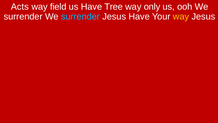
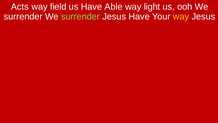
Tree: Tree -> Able
only: only -> light
surrender at (80, 17) colour: light blue -> light green
